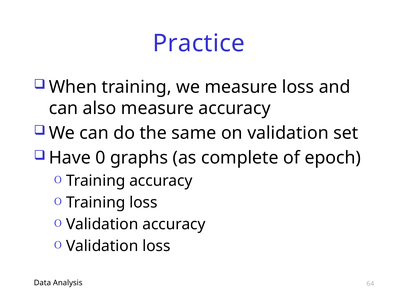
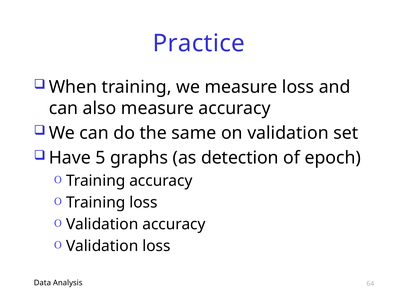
0: 0 -> 5
complete: complete -> detection
